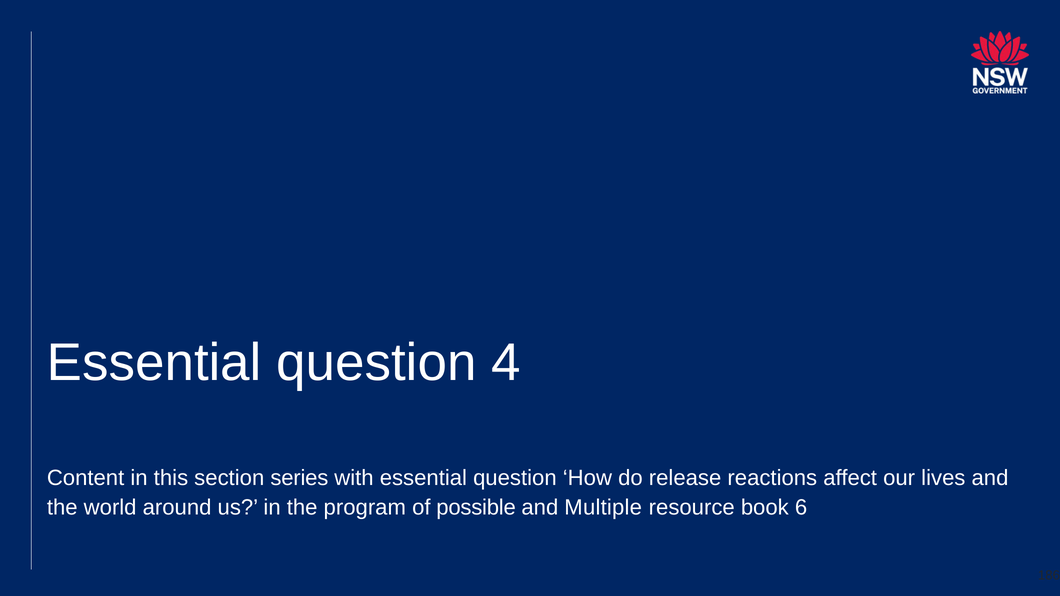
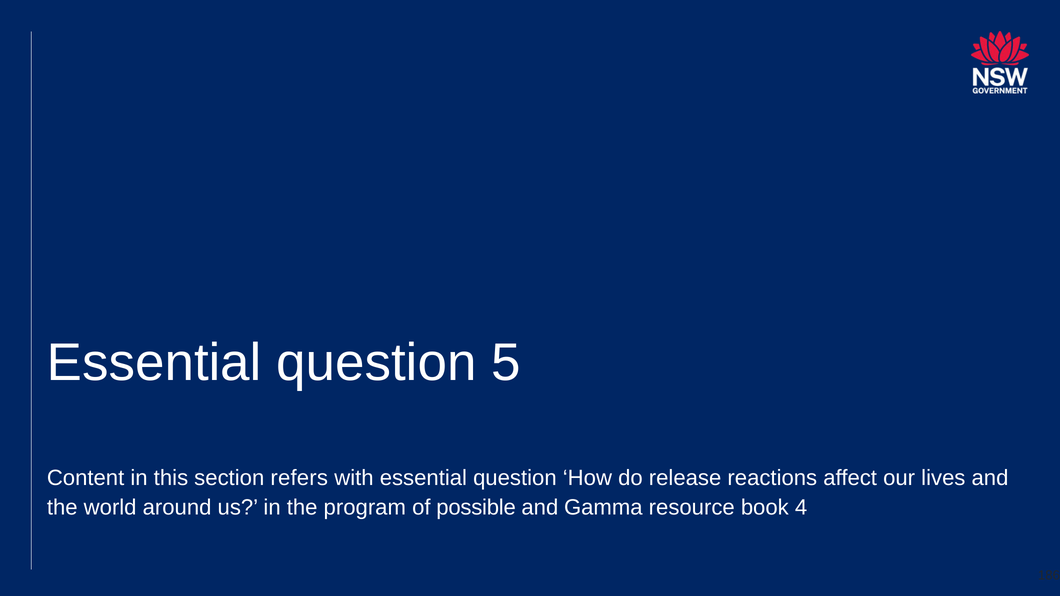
4: 4 -> 5
series: series -> refers
Multiple: Multiple -> Gamma
6: 6 -> 4
